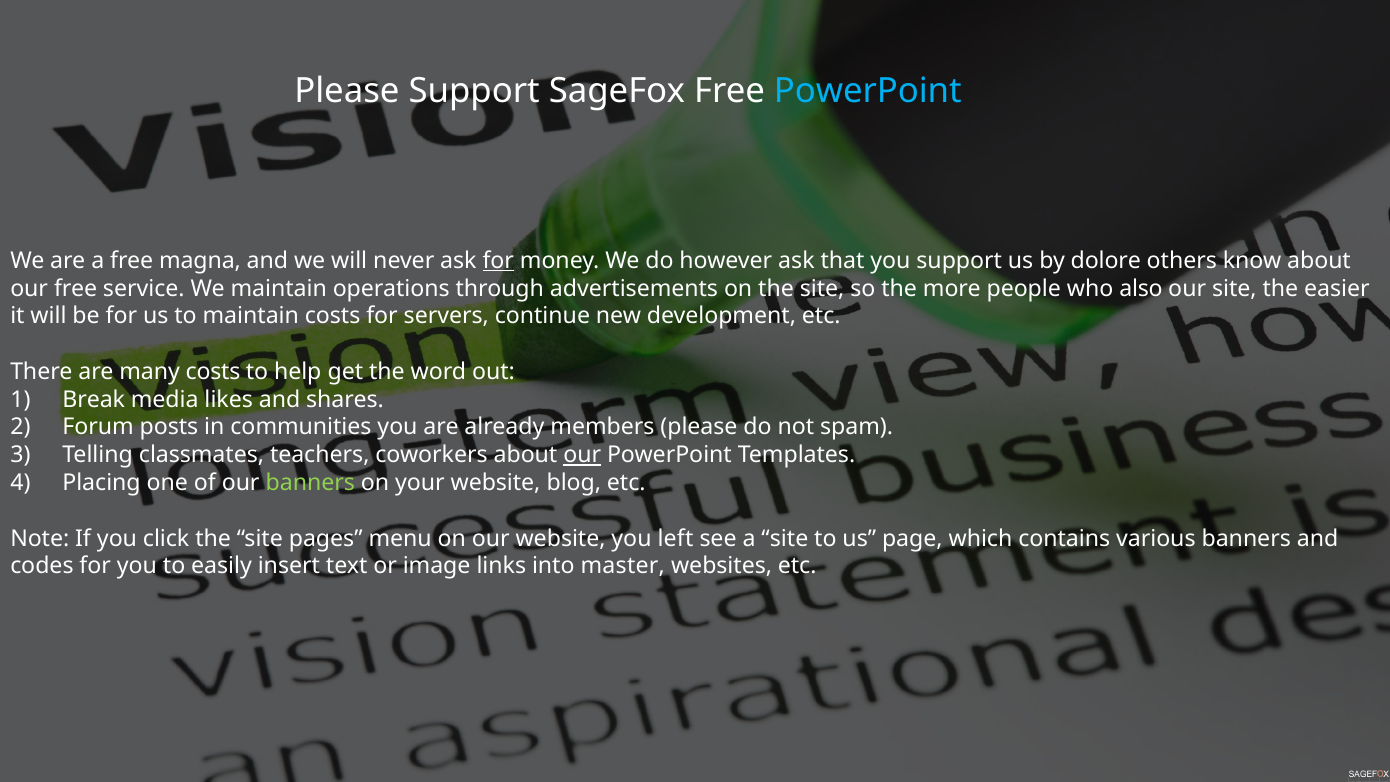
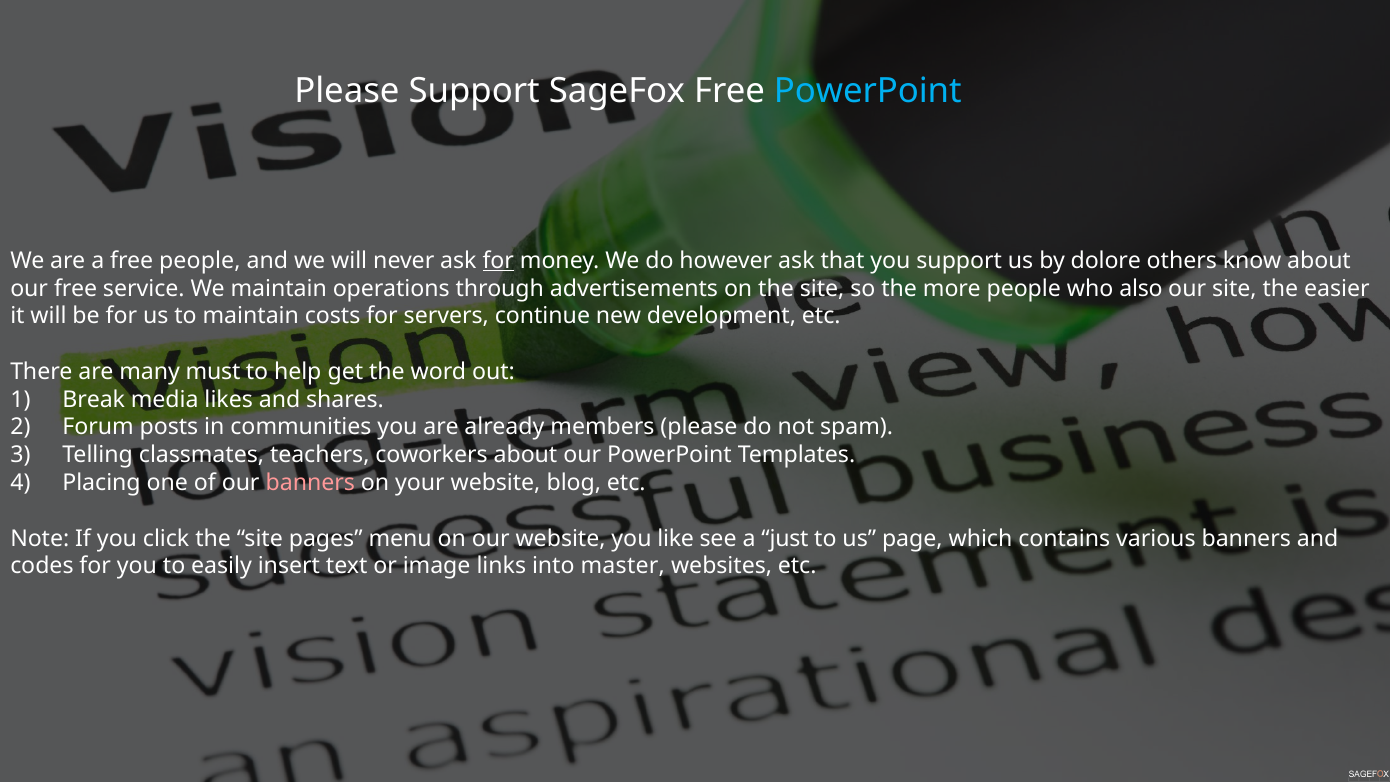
free magna: magna -> people
many costs: costs -> must
our at (582, 455) underline: present -> none
banners at (310, 483) colour: light green -> pink
left: left -> like
a site: site -> just
